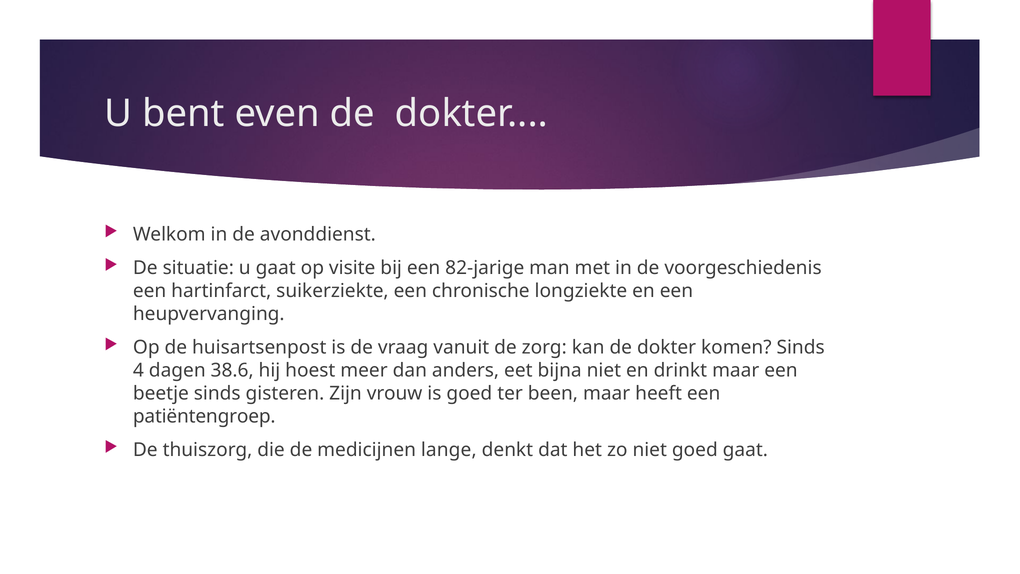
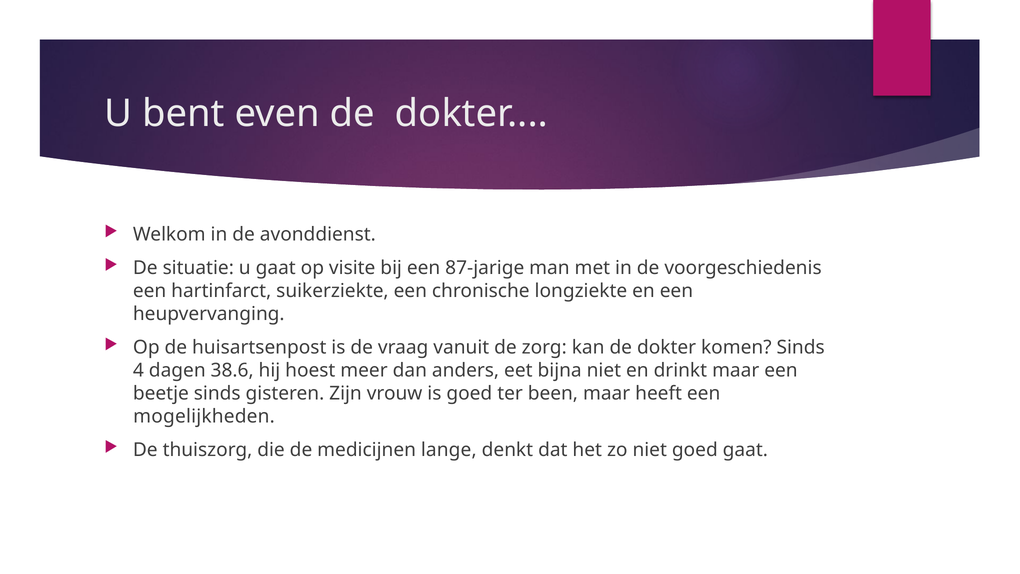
82-jarige: 82-jarige -> 87-jarige
patiëntengroep: patiëntengroep -> mogelijkheden
